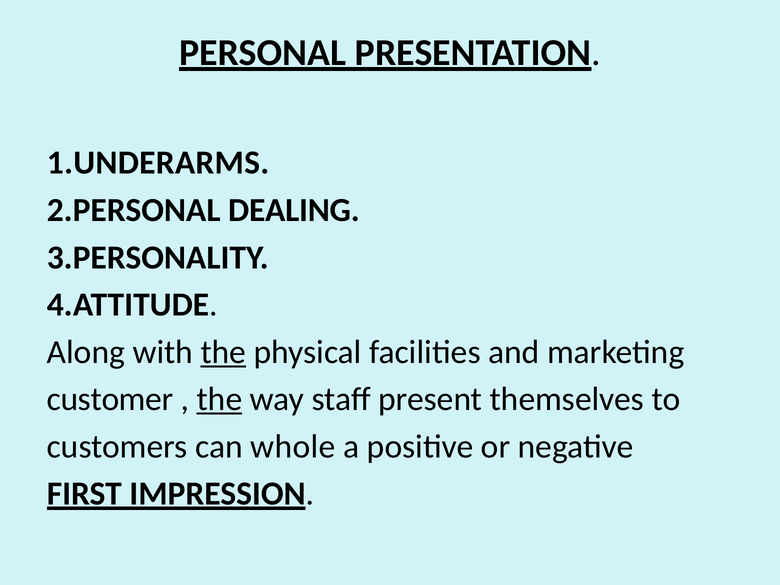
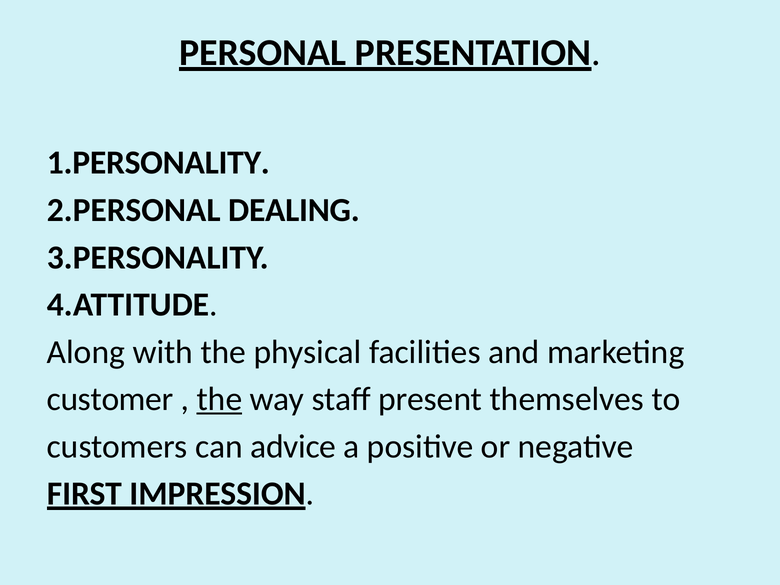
1.UNDERARMS: 1.UNDERARMS -> 1.PERSONALITY
the at (223, 352) underline: present -> none
whole: whole -> advice
